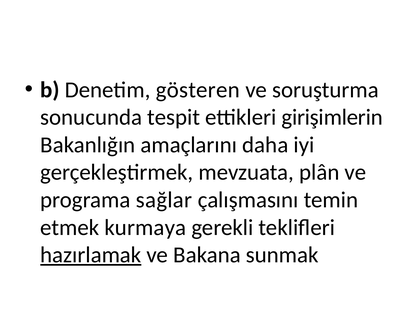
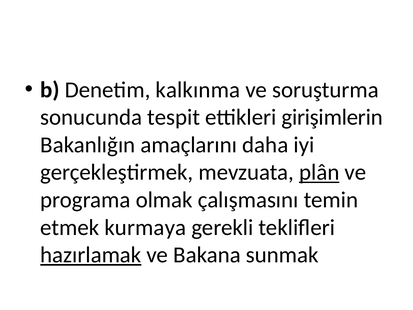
gösteren: gösteren -> kalkınma
plân underline: none -> present
sağlar: sağlar -> olmak
